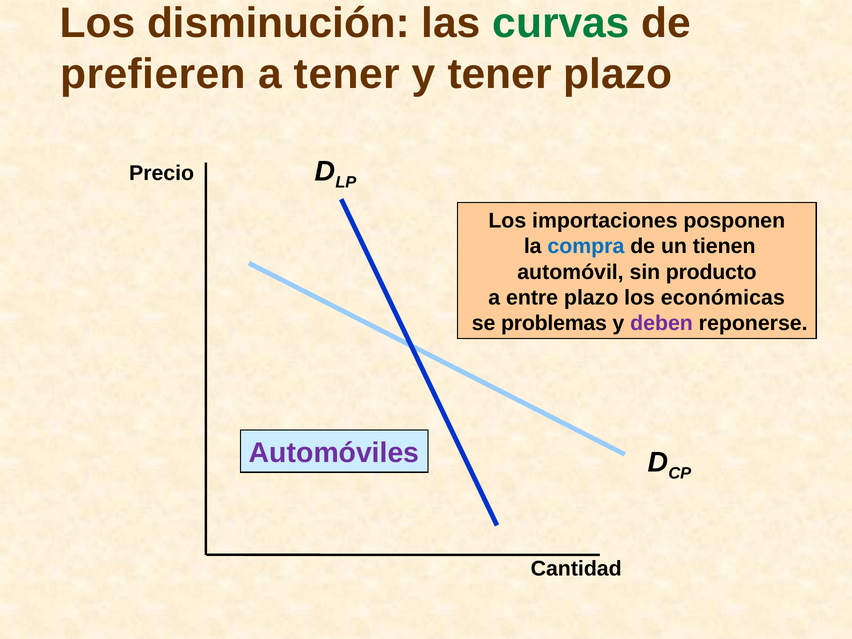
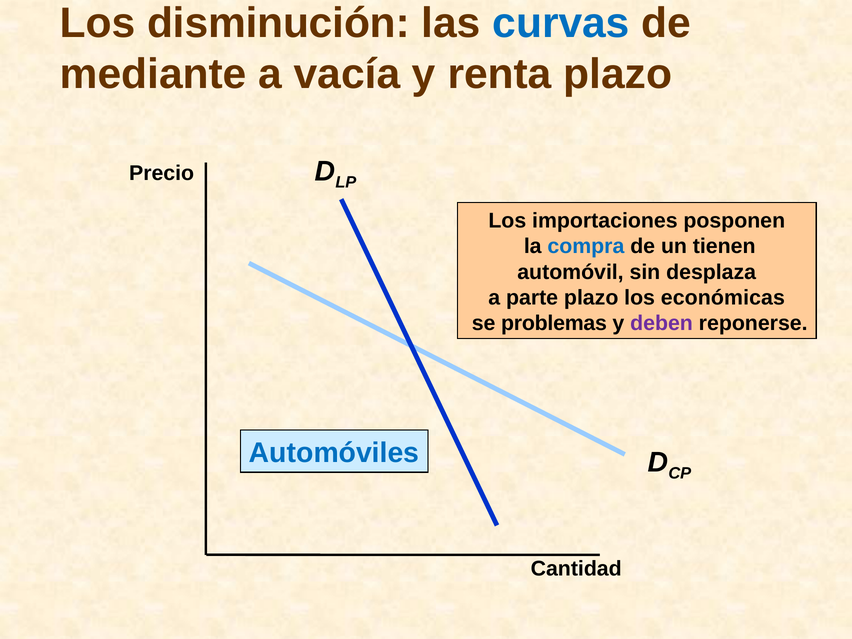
curvas colour: green -> blue
prefieren: prefieren -> mediante
a tener: tener -> vacía
y tener: tener -> renta
producto: producto -> desplaza
entre: entre -> parte
Automóviles colour: purple -> blue
